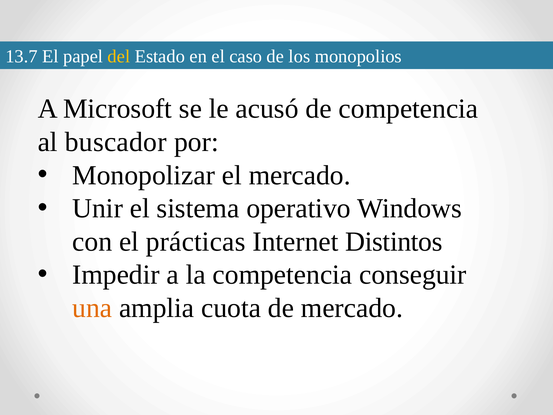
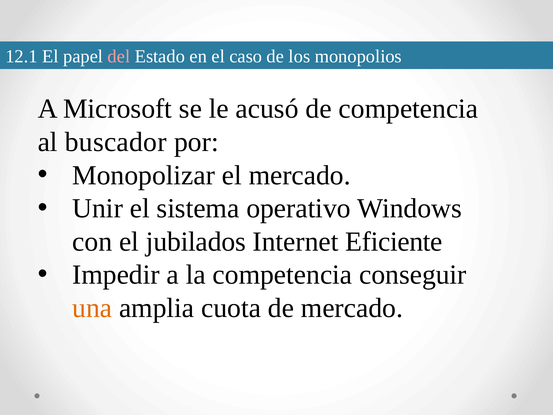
13.7: 13.7 -> 12.1
del colour: yellow -> pink
prácticas: prácticas -> jubilados
Distintos: Distintos -> Eficiente
